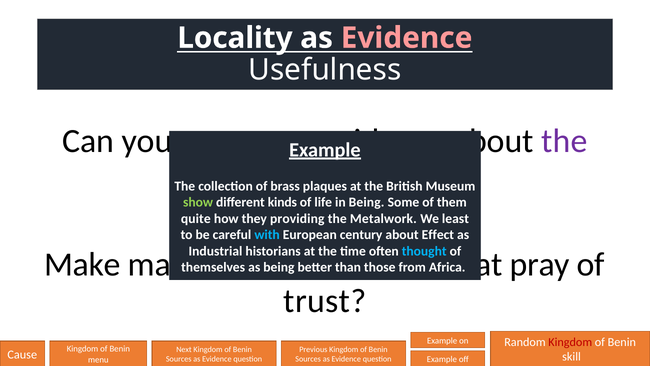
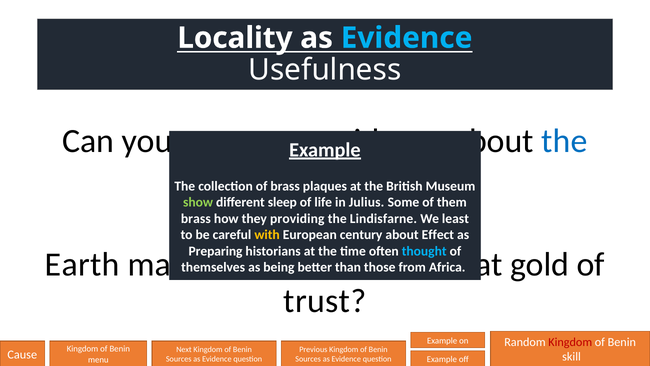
Evidence at (407, 38) colour: pink -> light blue
the at (564, 141) colour: purple -> blue
kinds: kinds -> sleep
in Being: Being -> Julius
quite at (196, 218): quite -> brass
Metalwork: Metalwork -> Lindisfarne
with colour: light blue -> yellow
Industrial: Industrial -> Preparing
Make: Make -> Earth
pray: pray -> gold
